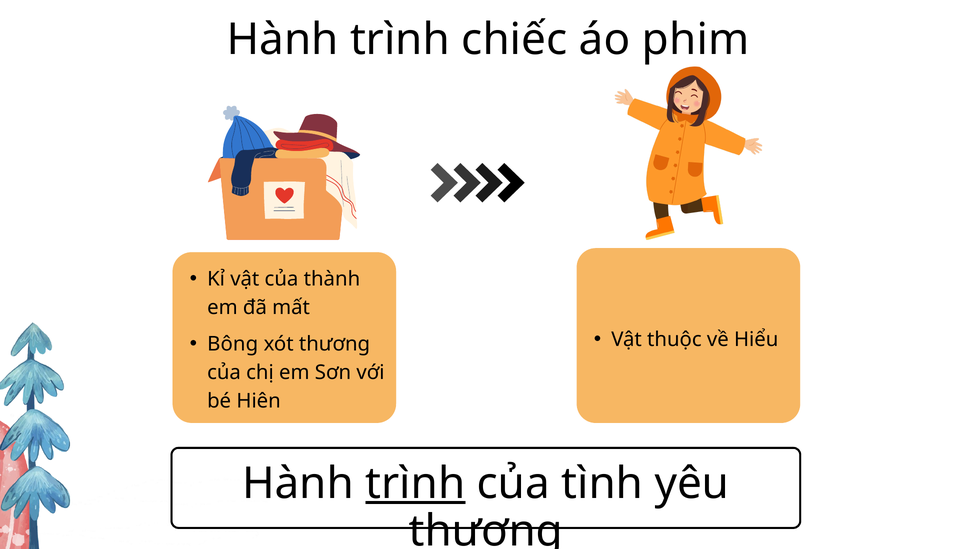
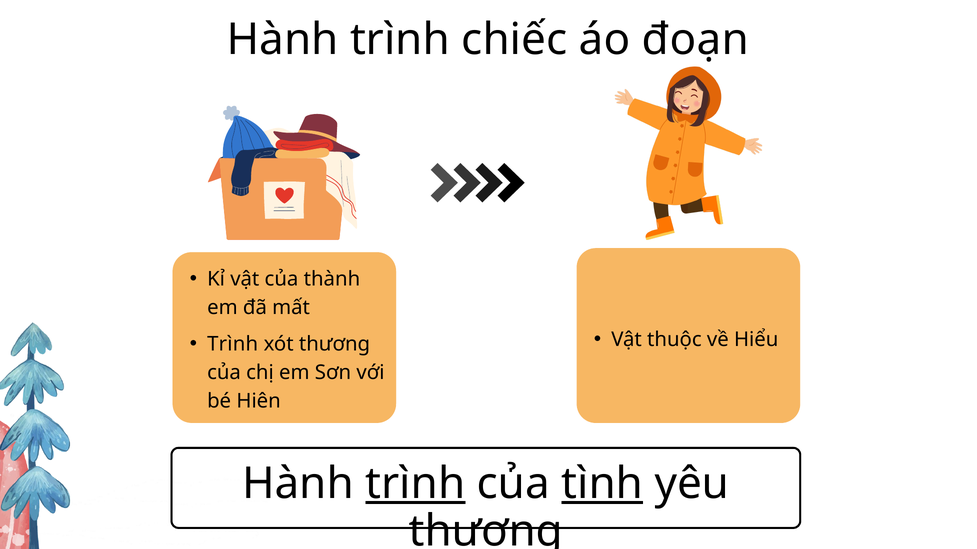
phim: phim -> đoạn
Bông at (233, 344): Bông -> Trình
tình underline: none -> present
